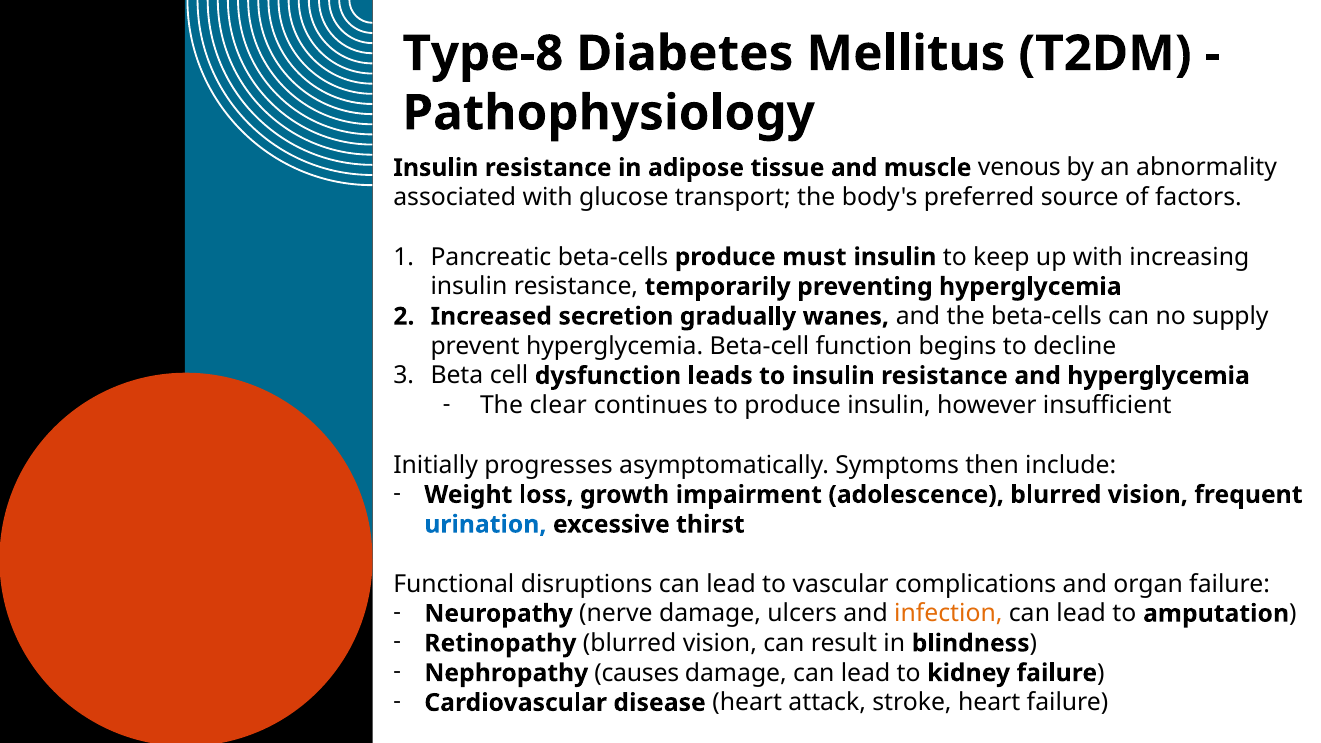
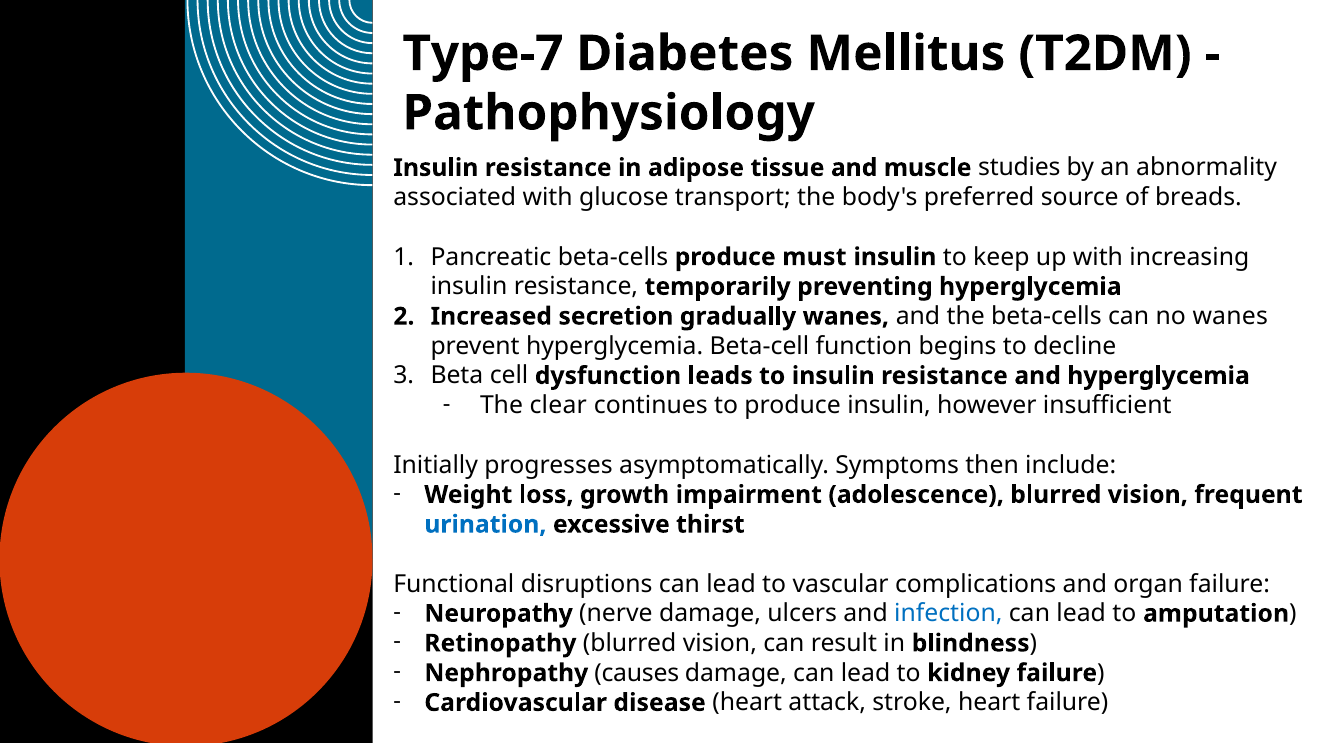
Type-8: Type-8 -> Type-7
venous: venous -> studies
factors: factors -> breads
no supply: supply -> wanes
infection colour: orange -> blue
